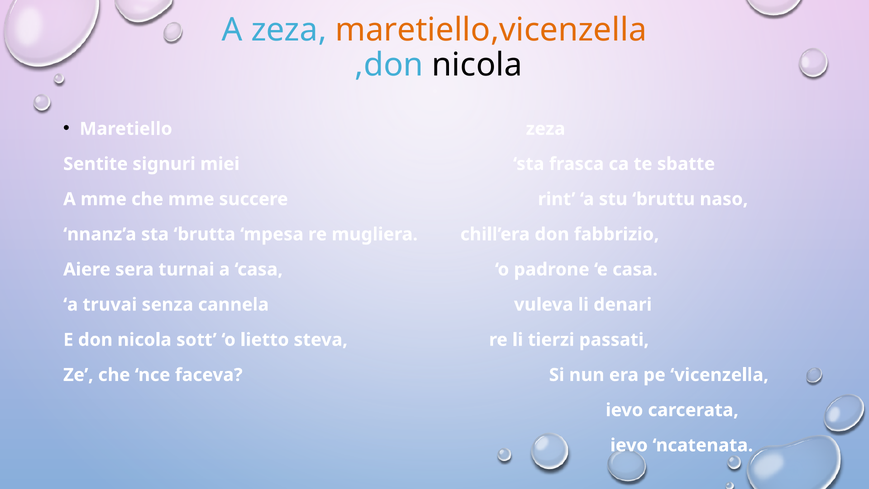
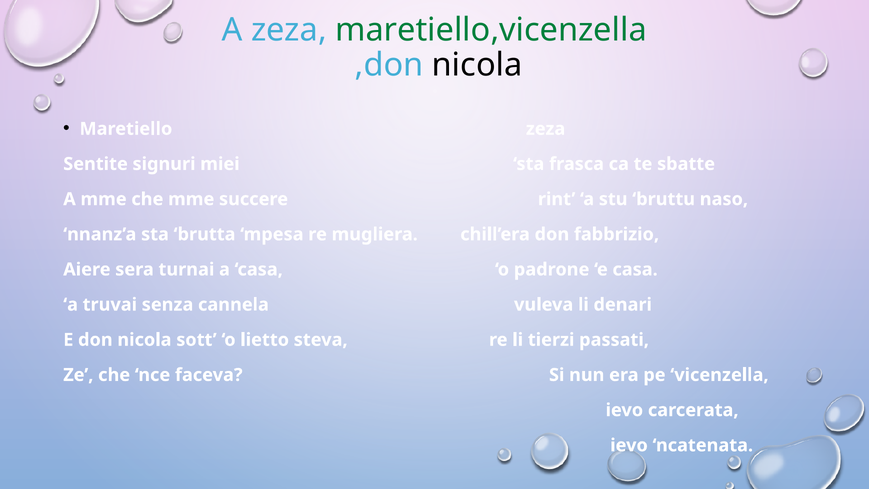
maretiello,vicenzella colour: orange -> green
